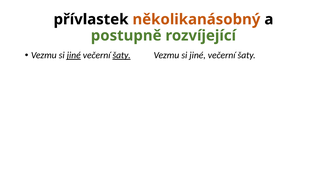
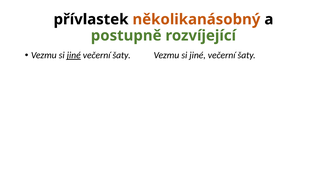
šaty at (122, 55) underline: present -> none
